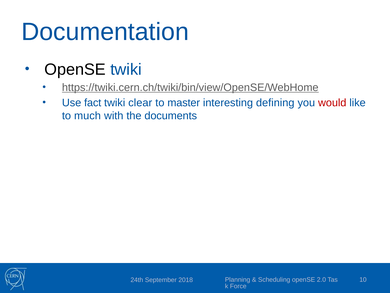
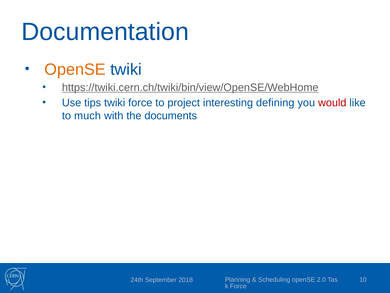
OpenSE at (75, 69) colour: black -> orange
fact: fact -> tips
twiki clear: clear -> force
master: master -> project
